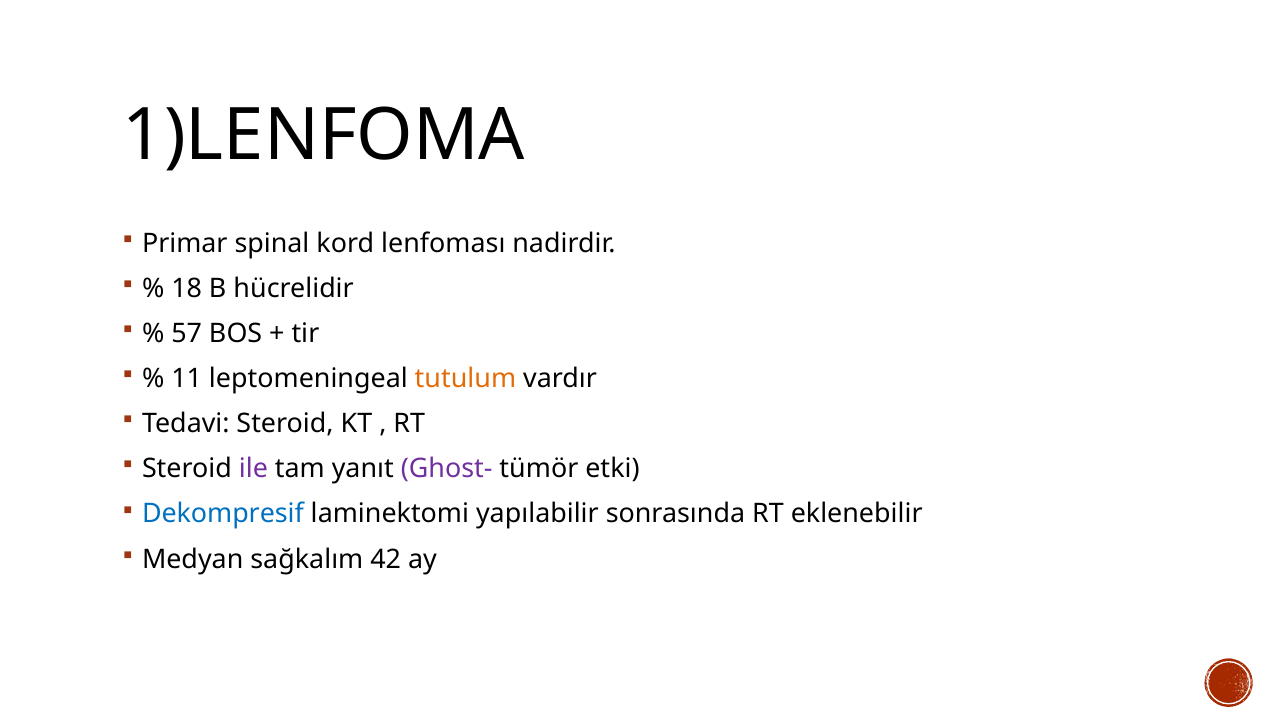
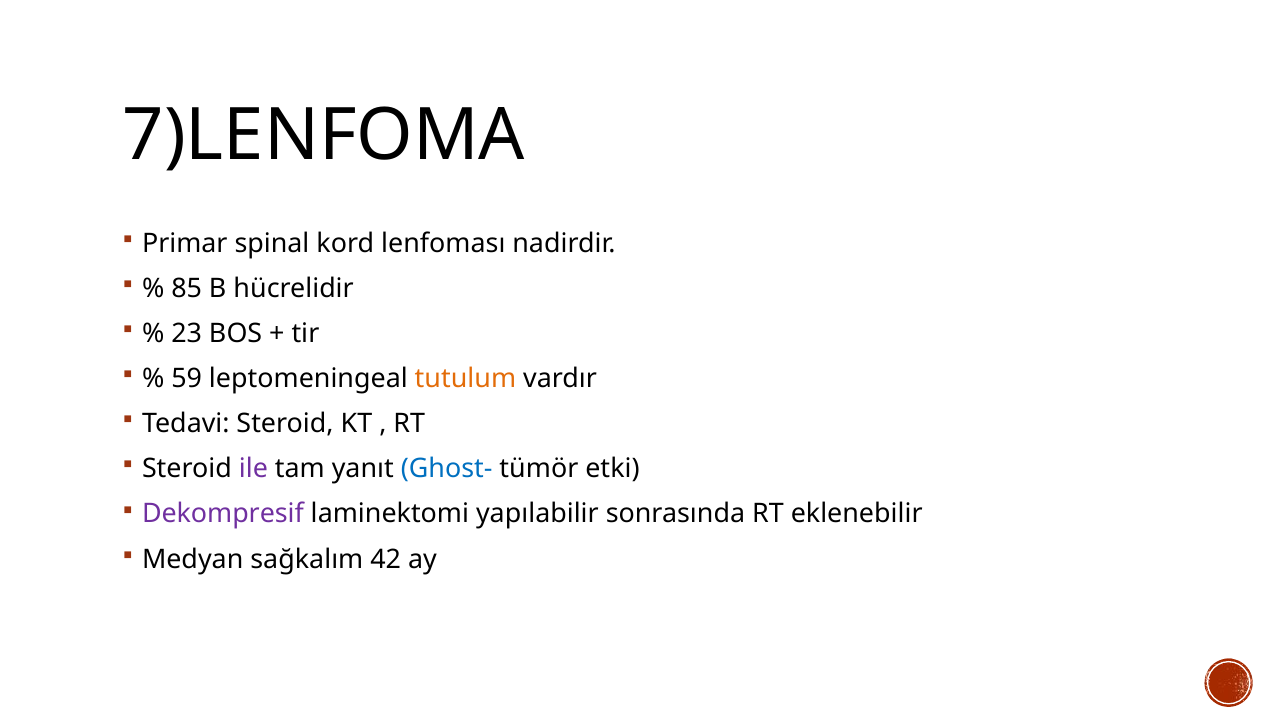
1)LENFOMA: 1)LENFOMA -> 7)LENFOMA
18: 18 -> 85
57: 57 -> 23
11: 11 -> 59
Ghost- colour: purple -> blue
Dekompresif colour: blue -> purple
